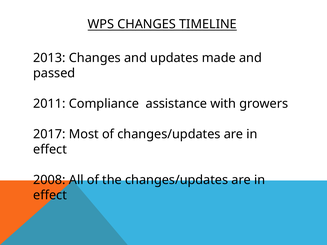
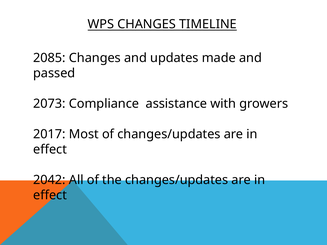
2013: 2013 -> 2085
2011: 2011 -> 2073
2008: 2008 -> 2042
